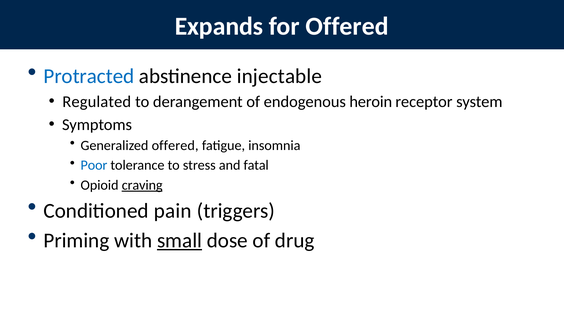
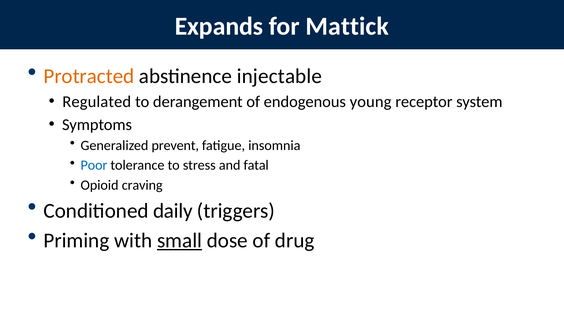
for Offered: Offered -> Mattick
Protracted colour: blue -> orange
heroin: heroin -> young
Generalized offered: offered -> prevent
craving underline: present -> none
pain: pain -> daily
